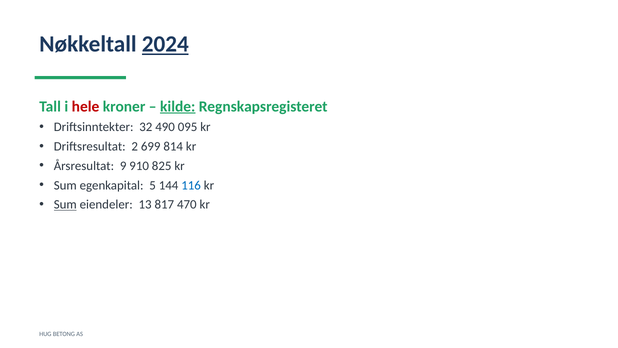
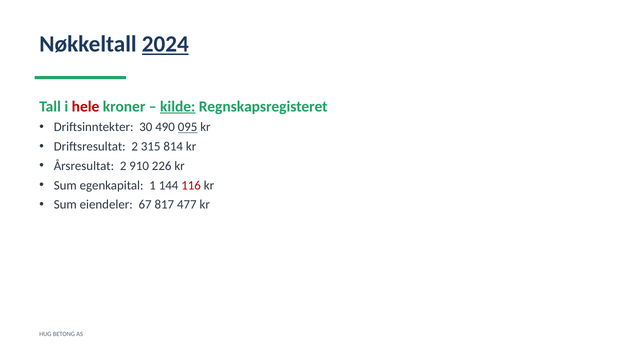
32: 32 -> 30
095 underline: none -> present
699: 699 -> 315
Årsresultat 9: 9 -> 2
825: 825 -> 226
5: 5 -> 1
116 colour: blue -> red
Sum at (65, 204) underline: present -> none
13: 13 -> 67
470: 470 -> 477
